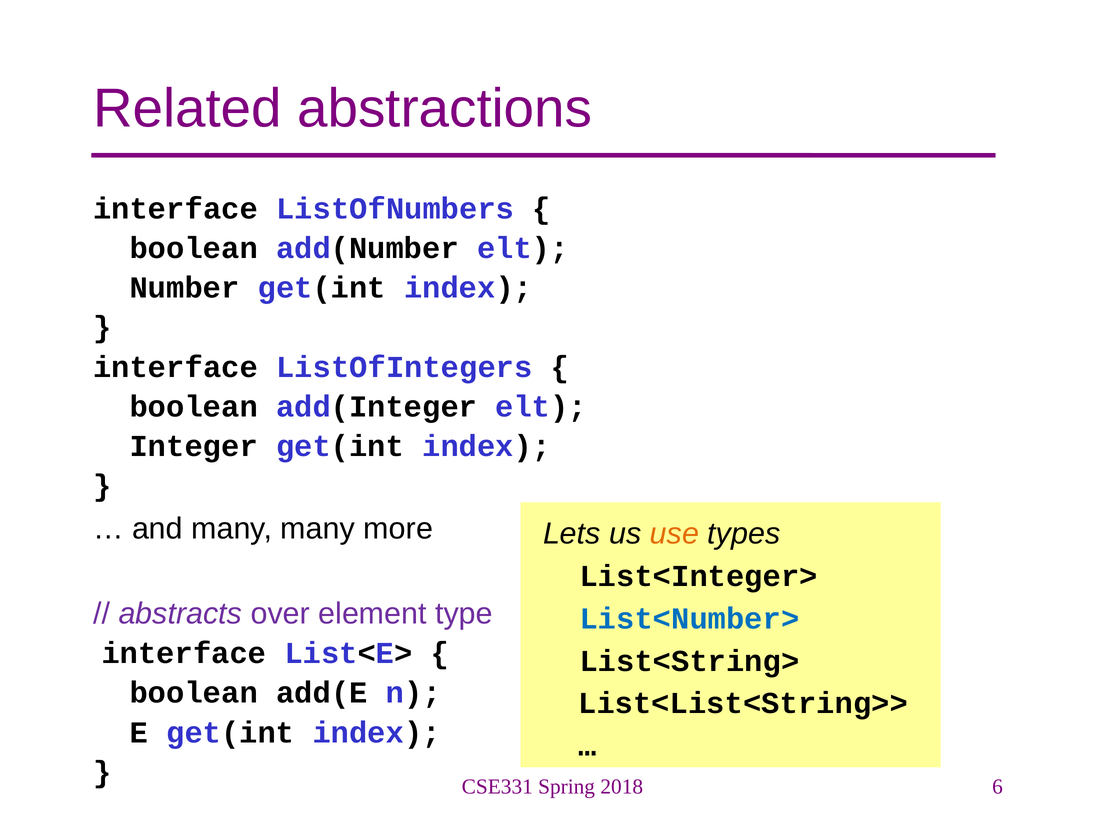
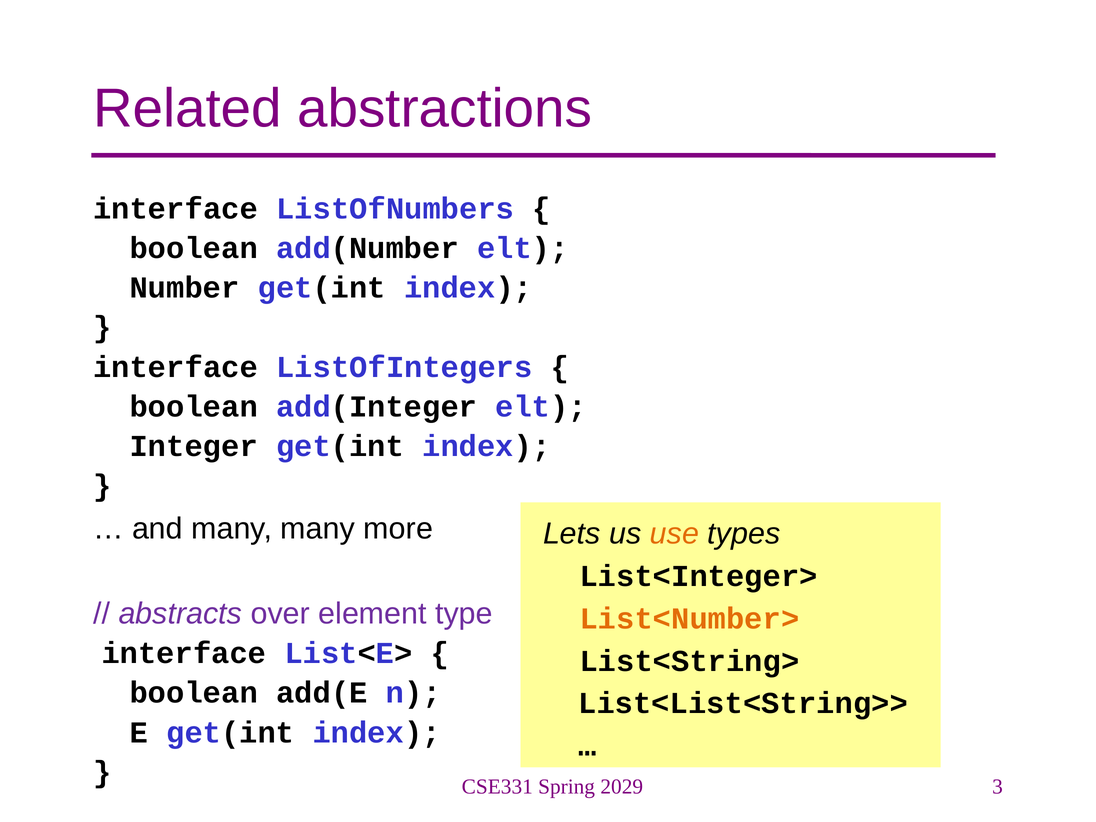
List<Number> colour: blue -> orange
6: 6 -> 3
2018: 2018 -> 2029
